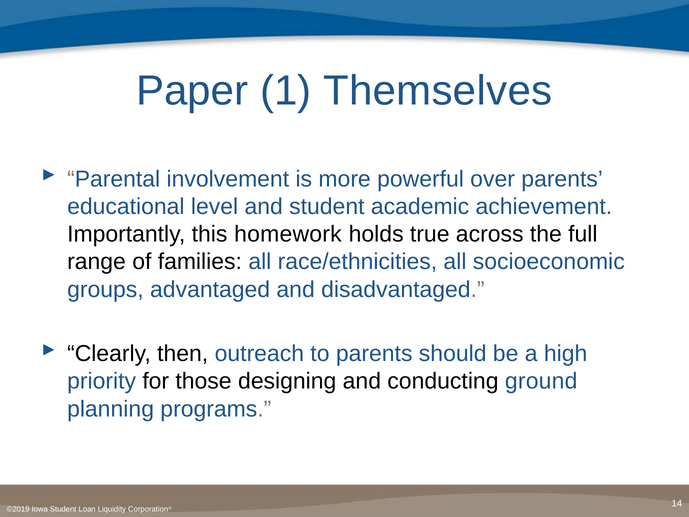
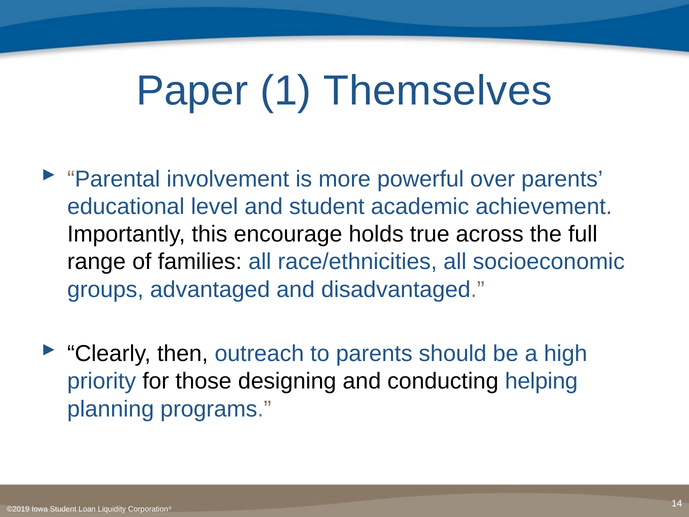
homework: homework -> encourage
ground: ground -> helping
